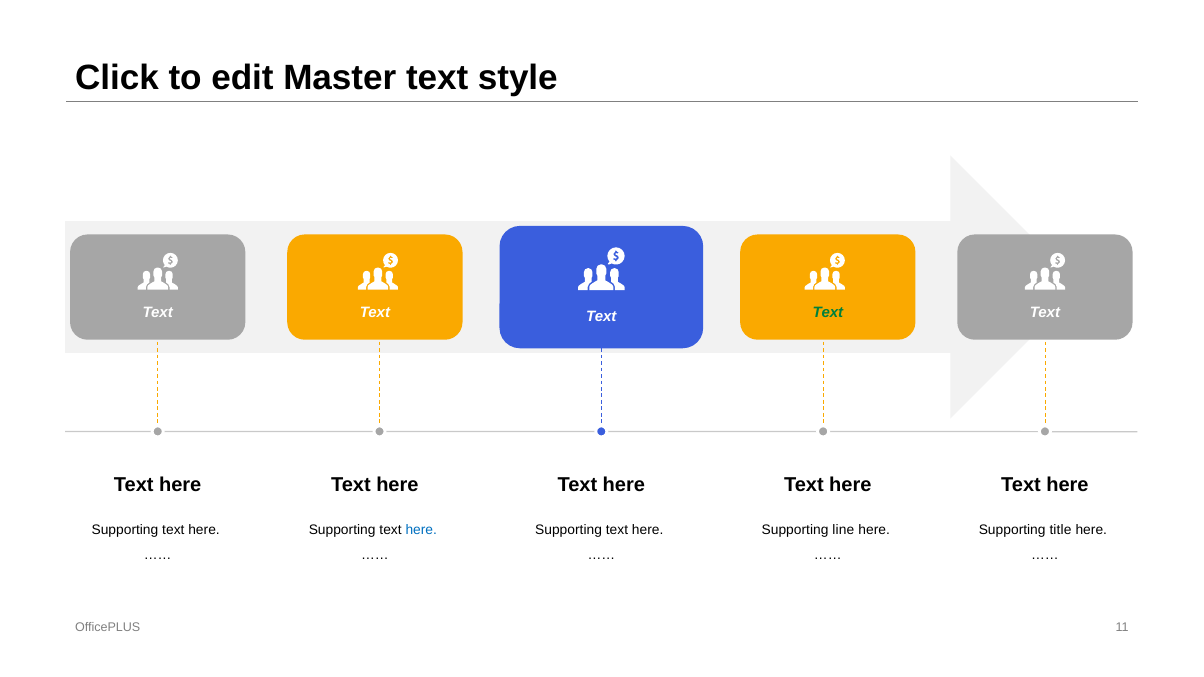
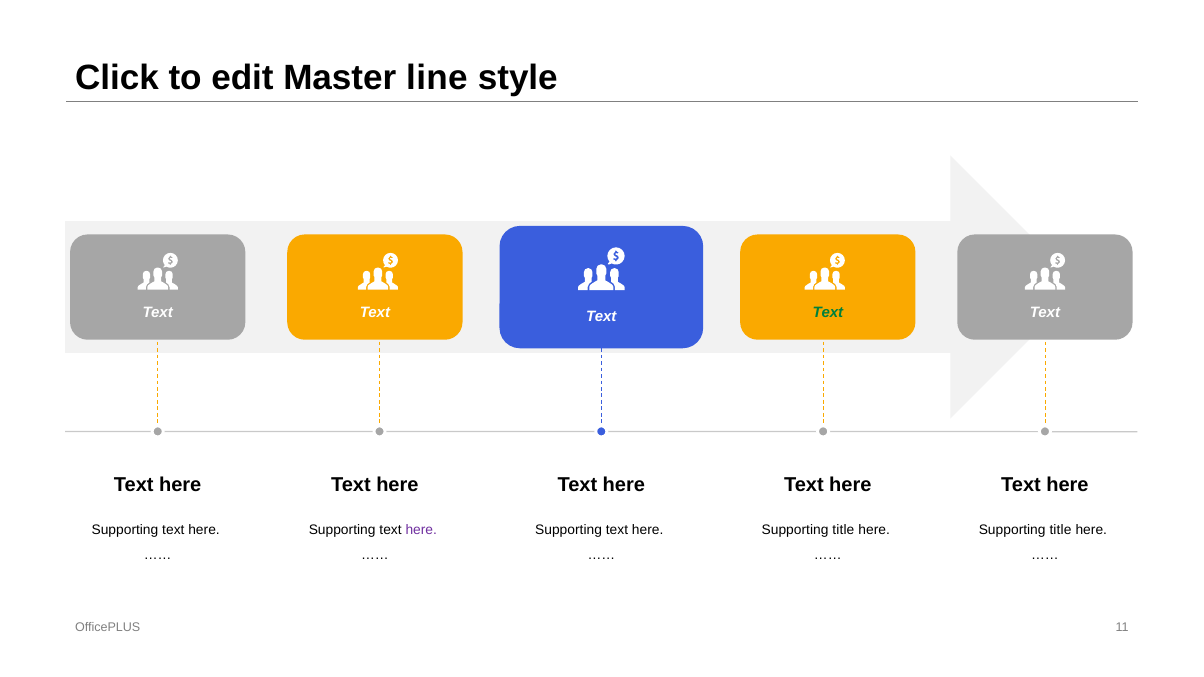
Master text: text -> line
here at (421, 530) colour: blue -> purple
line at (843, 530): line -> title
